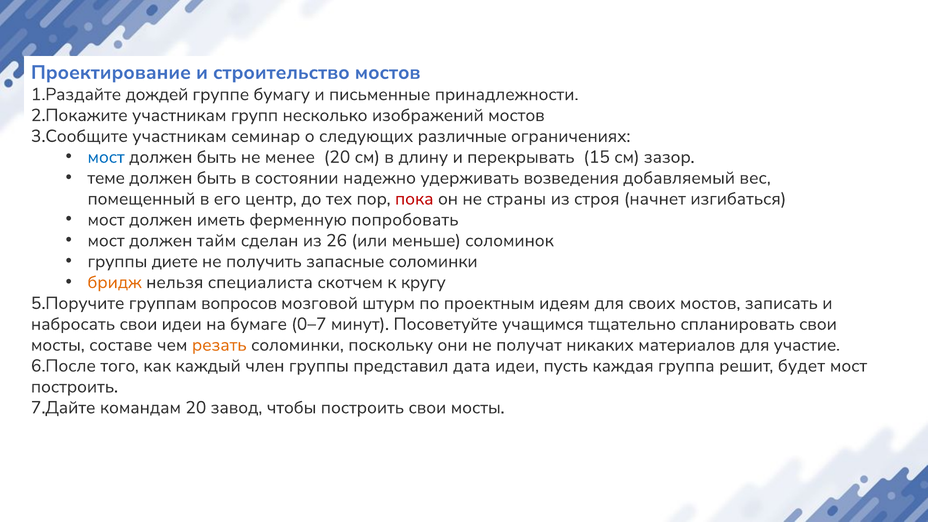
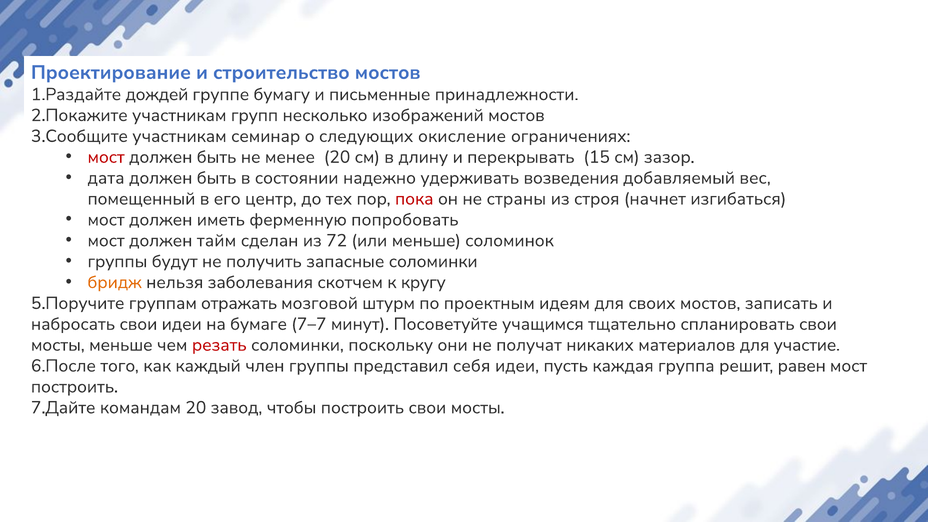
различные: различные -> окисление
мост at (106, 157) colour: blue -> red
теме: теме -> дата
26: 26 -> 72
диете: диете -> будут
специалиста: специалиста -> заболевания
вопросов: вопросов -> отражать
0–7: 0–7 -> 7–7
мосты составе: составе -> меньше
резать colour: orange -> red
дата: дата -> себя
будет: будет -> равен
